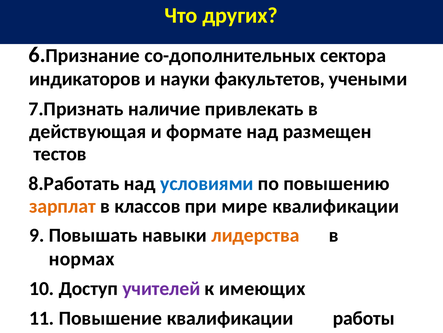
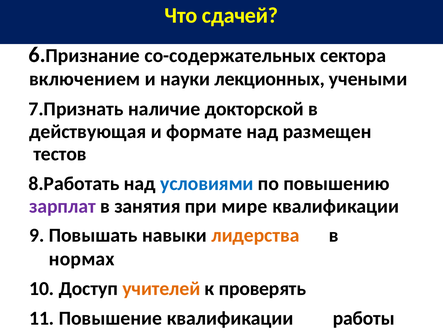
других: других -> сдачей
со-дополнительных: со-дополнительных -> со-содержательных
индикаторов: индикаторов -> включением
факультетов: факультетов -> лекционных
привлекать: привлекать -> докторской
зарплат colour: orange -> purple
классов: классов -> занятия
учителей colour: purple -> orange
имеющих: имеющих -> проверять
